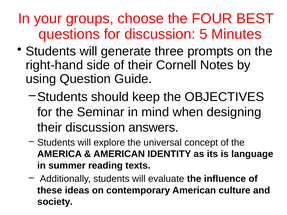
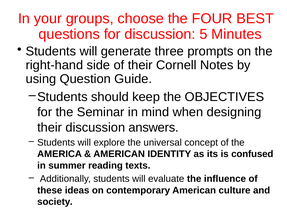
language: language -> confused
